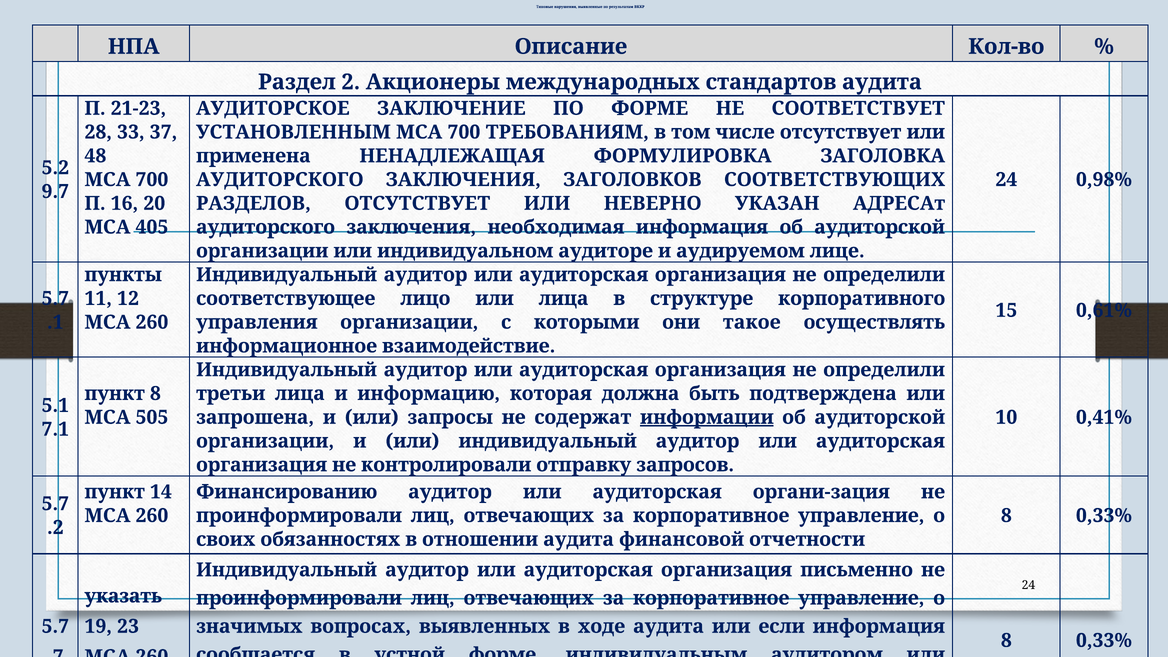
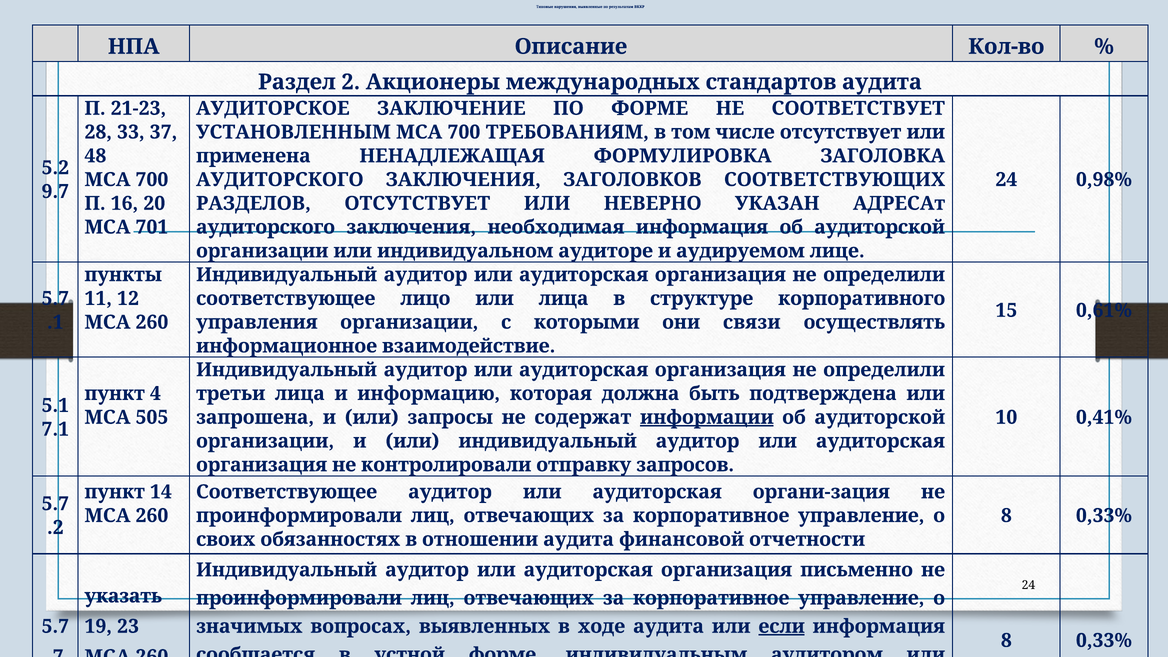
405: 405 -> 701
такое: такое -> связи
пункт 8: 8 -> 4
Финансированию at (287, 492): Финансированию -> Соответствующее
если underline: none -> present
